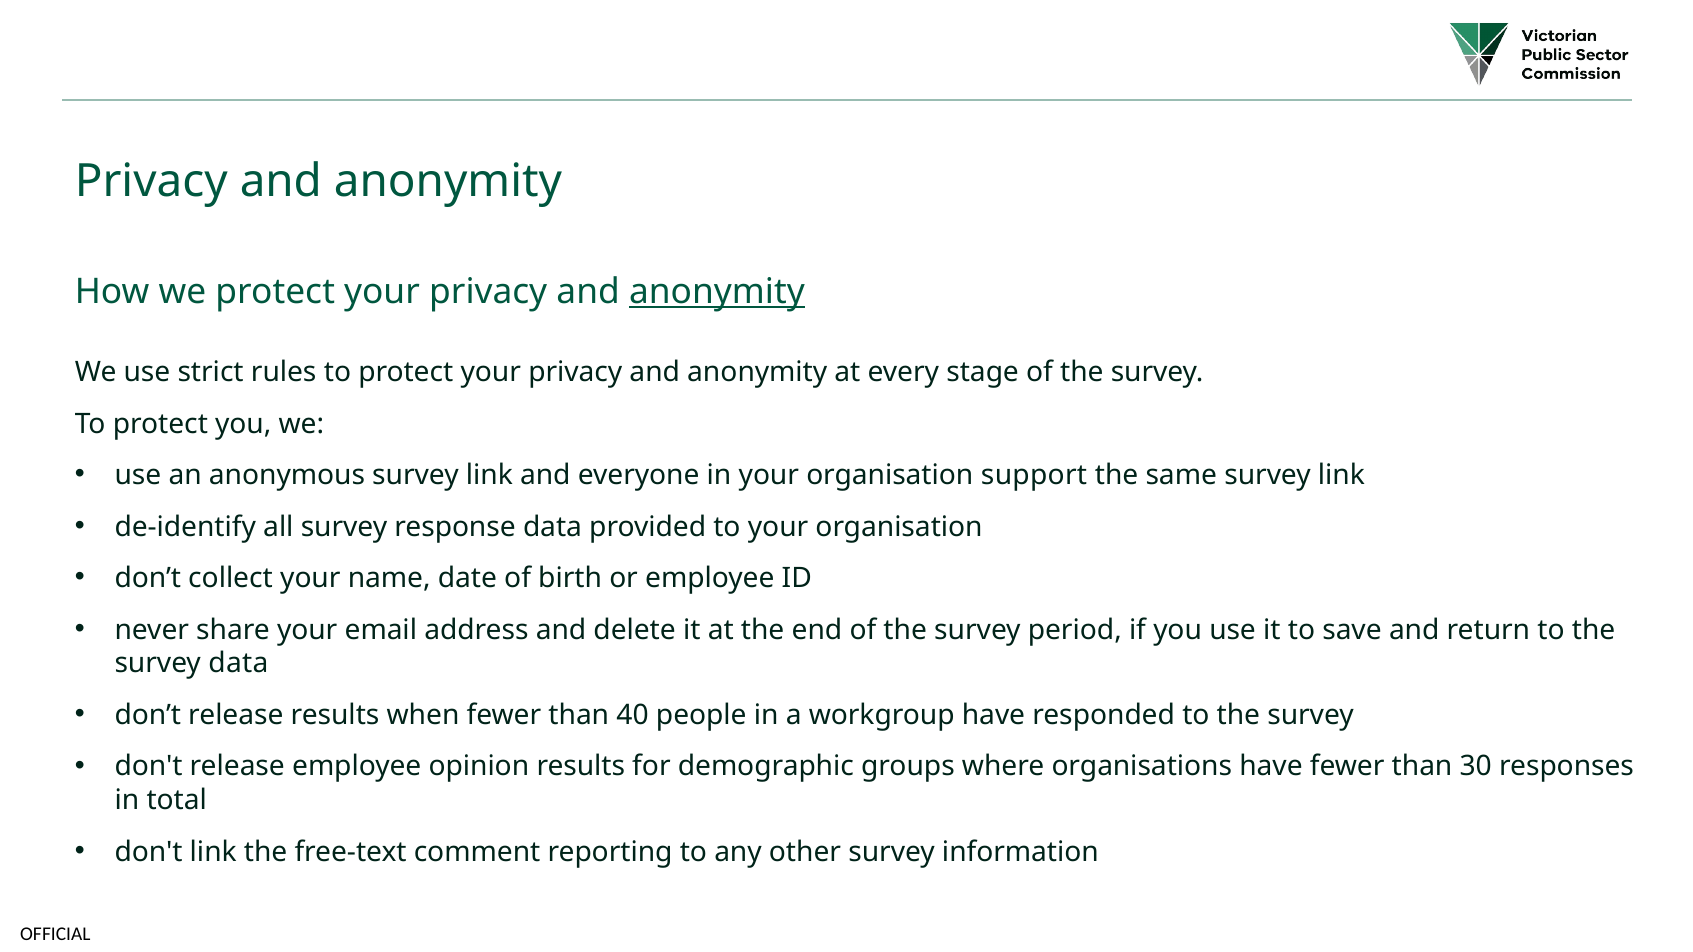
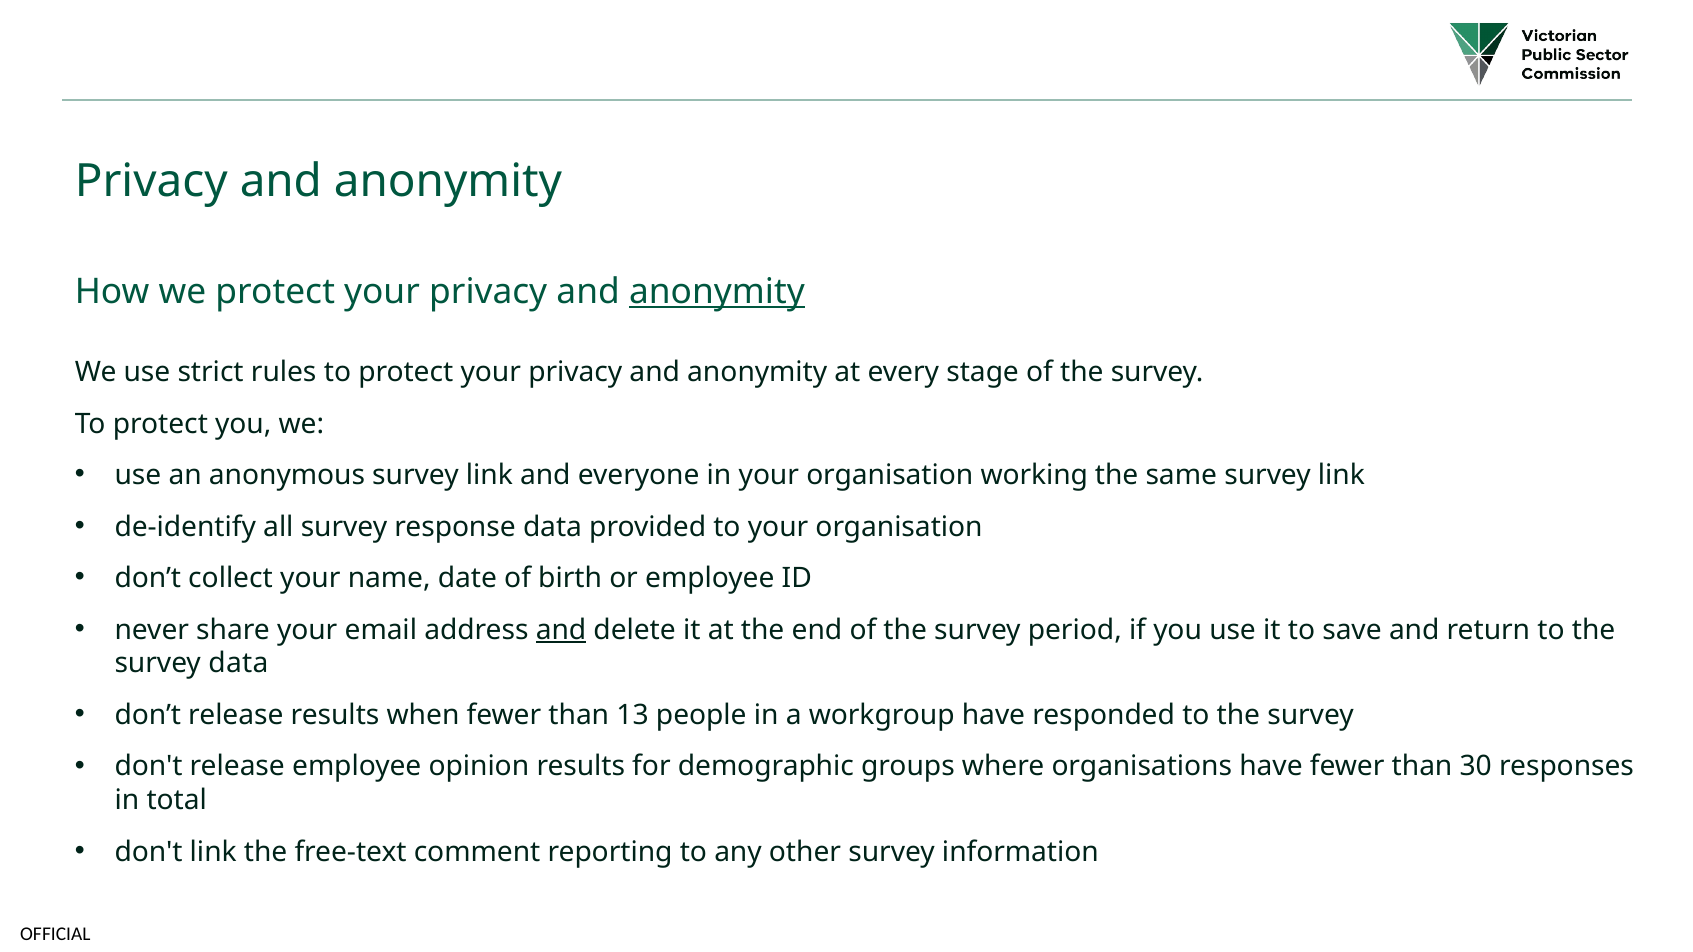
support: support -> working
and at (561, 630) underline: none -> present
40: 40 -> 13
